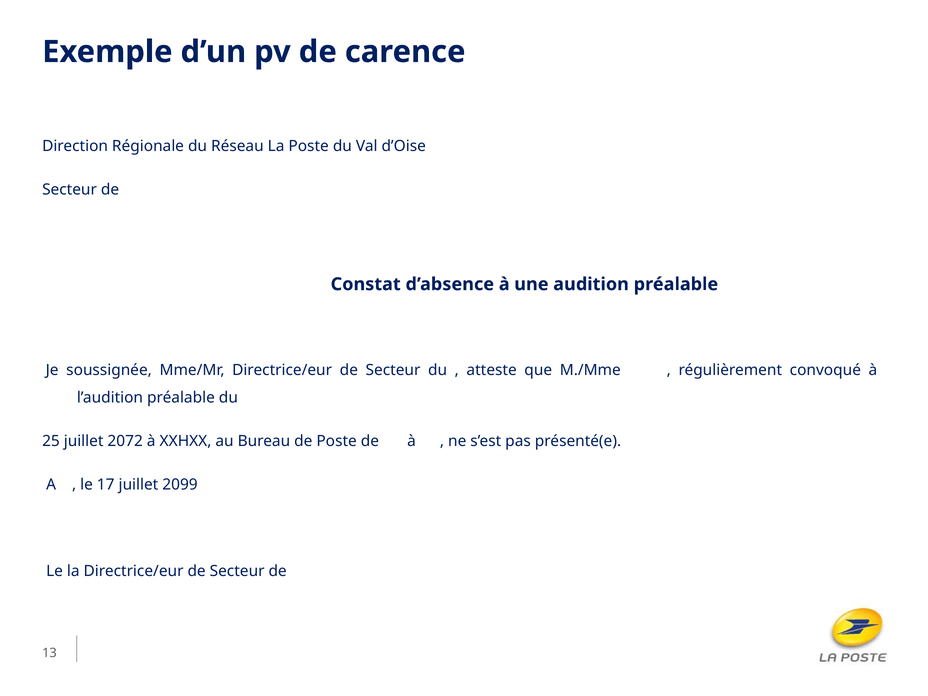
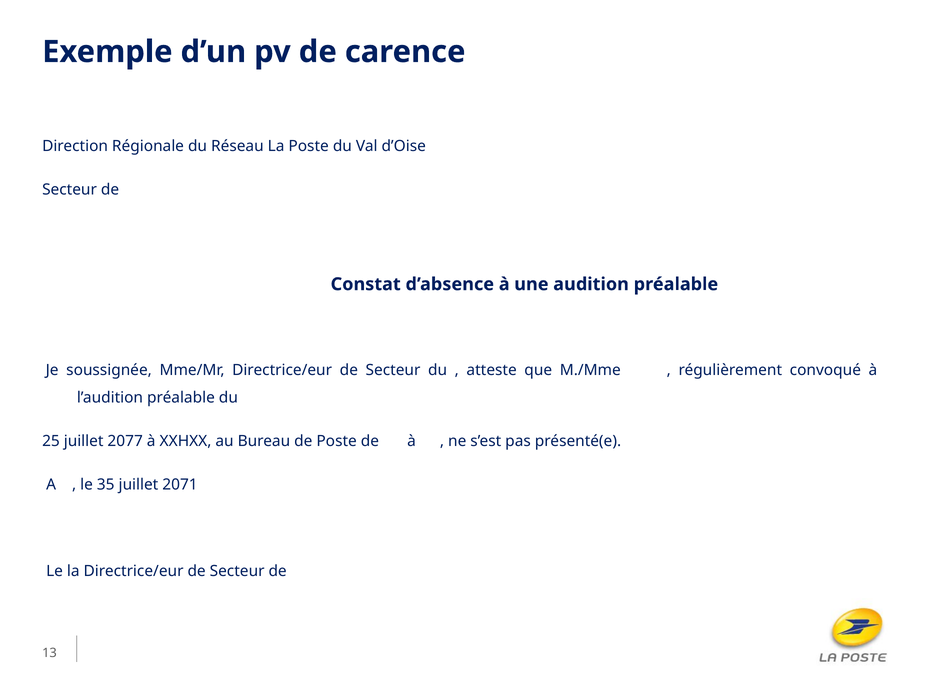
2072: 2072 -> 2077
17: 17 -> 35
2099: 2099 -> 2071
